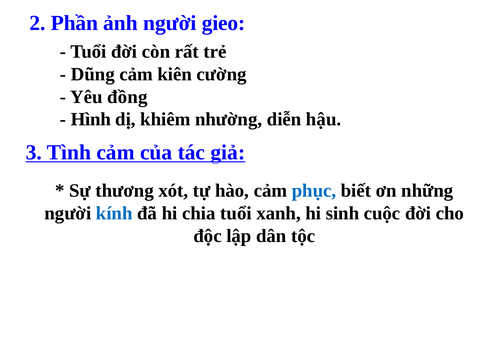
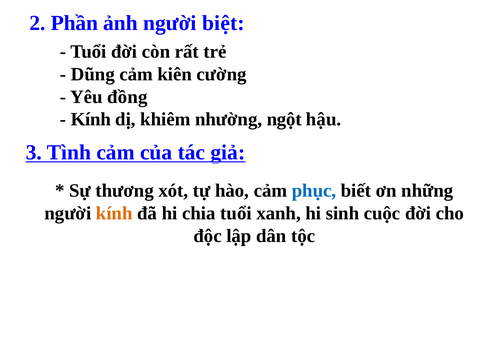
gieo: gieo -> biệt
Hình at (91, 119): Hình -> Kính
diễn: diễn -> ngột
kính at (114, 213) colour: blue -> orange
